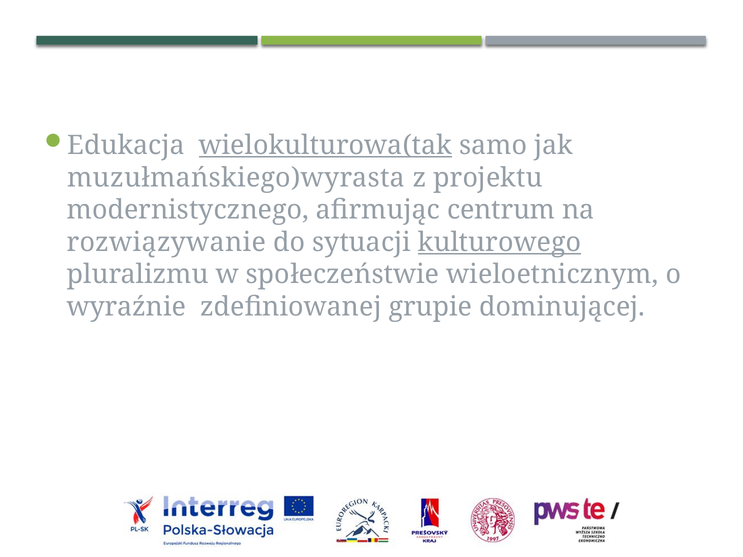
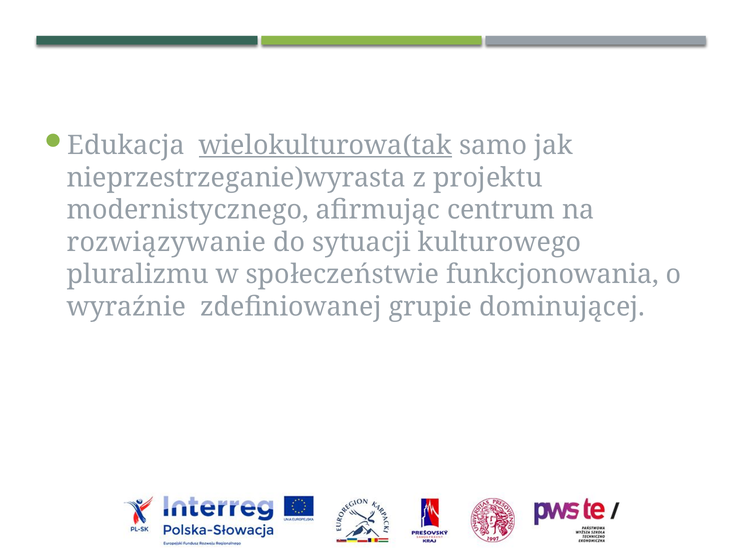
muzułmańskiego)wyrasta: muzułmańskiego)wyrasta -> nieprzestrzeganie)wyrasta
kulturowego underline: present -> none
wieloetnicznym: wieloetnicznym -> funkcjonowania
